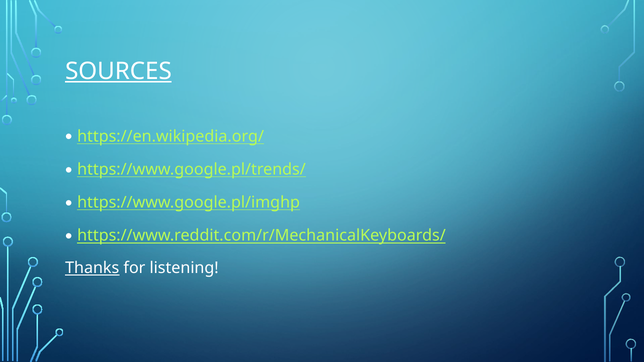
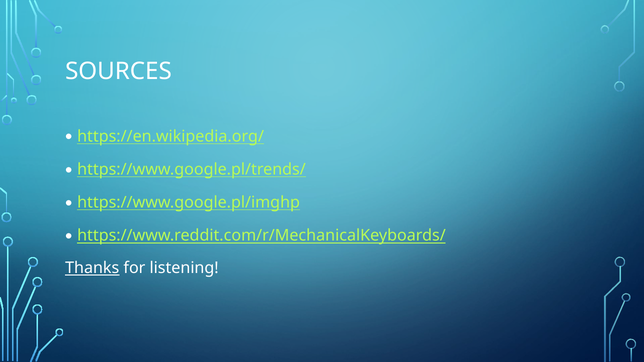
SOURCES underline: present -> none
